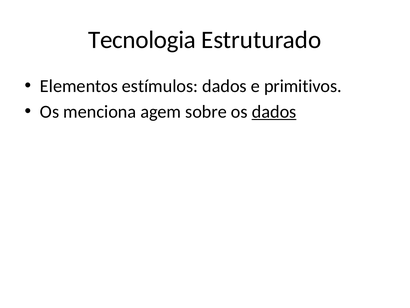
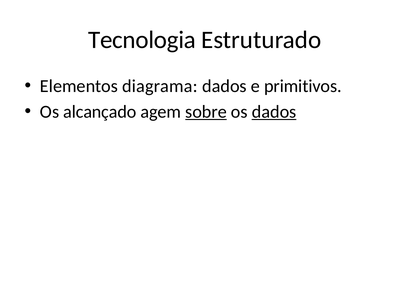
estímulos: estímulos -> diagrama
menciona: menciona -> alcançado
sobre underline: none -> present
